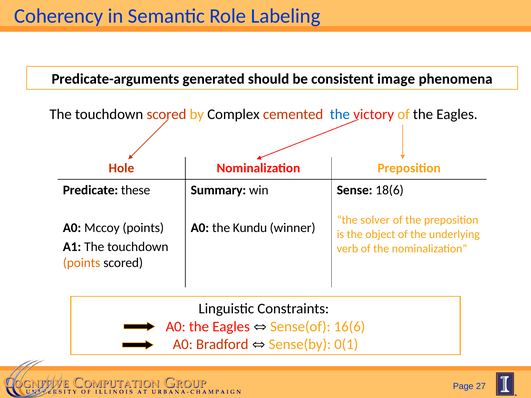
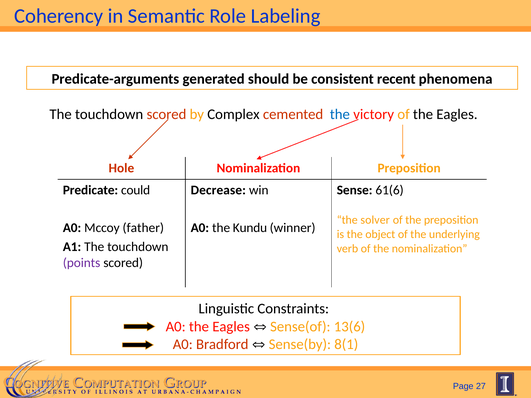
image: image -> recent
these: these -> could
Summary: Summary -> Decrease
18(6: 18(6 -> 61(6
Mccoy points: points -> father
points at (82, 263) colour: orange -> purple
16(6: 16(6 -> 13(6
0(1: 0(1 -> 8(1
